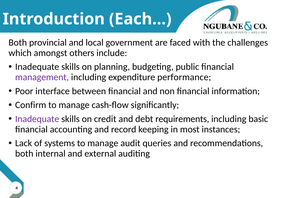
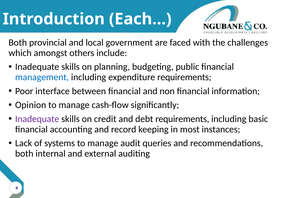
management colour: purple -> blue
expenditure performance: performance -> requirements
Confirm: Confirm -> Opinion
